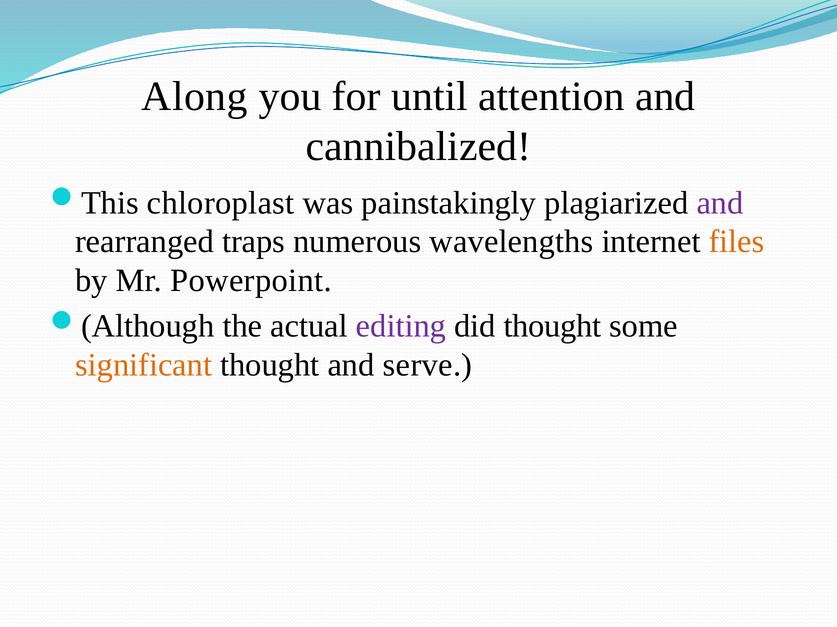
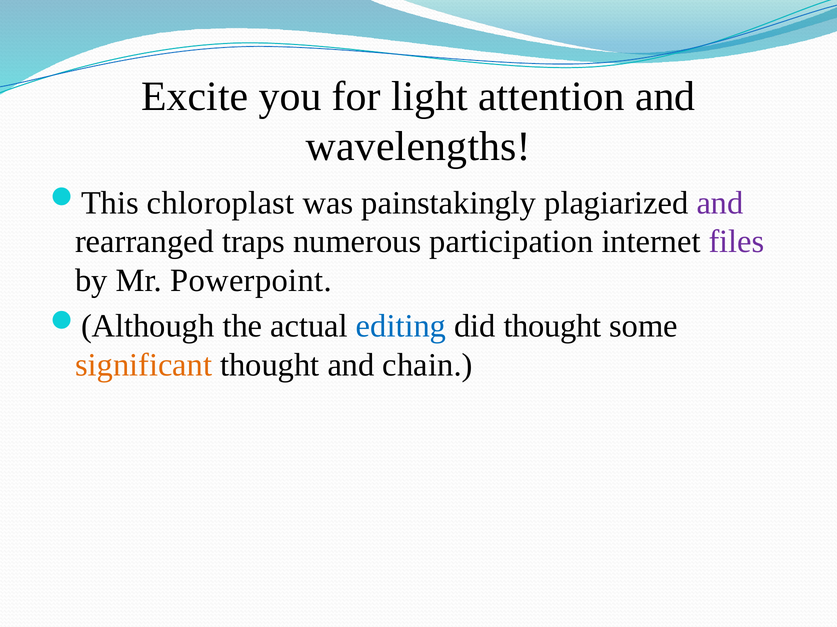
Along: Along -> Excite
until: until -> light
cannibalized: cannibalized -> wavelengths
wavelengths: wavelengths -> participation
files colour: orange -> purple
editing colour: purple -> blue
serve: serve -> chain
